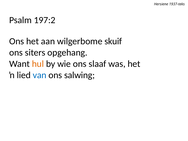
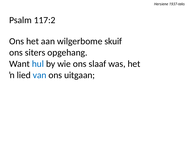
197:2: 197:2 -> 117:2
hul colour: orange -> blue
salwing: salwing -> uitgaan
